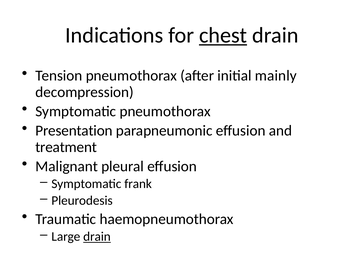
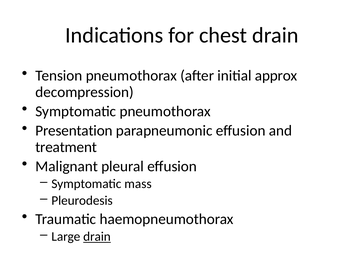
chest underline: present -> none
mainly: mainly -> approx
frank: frank -> mass
